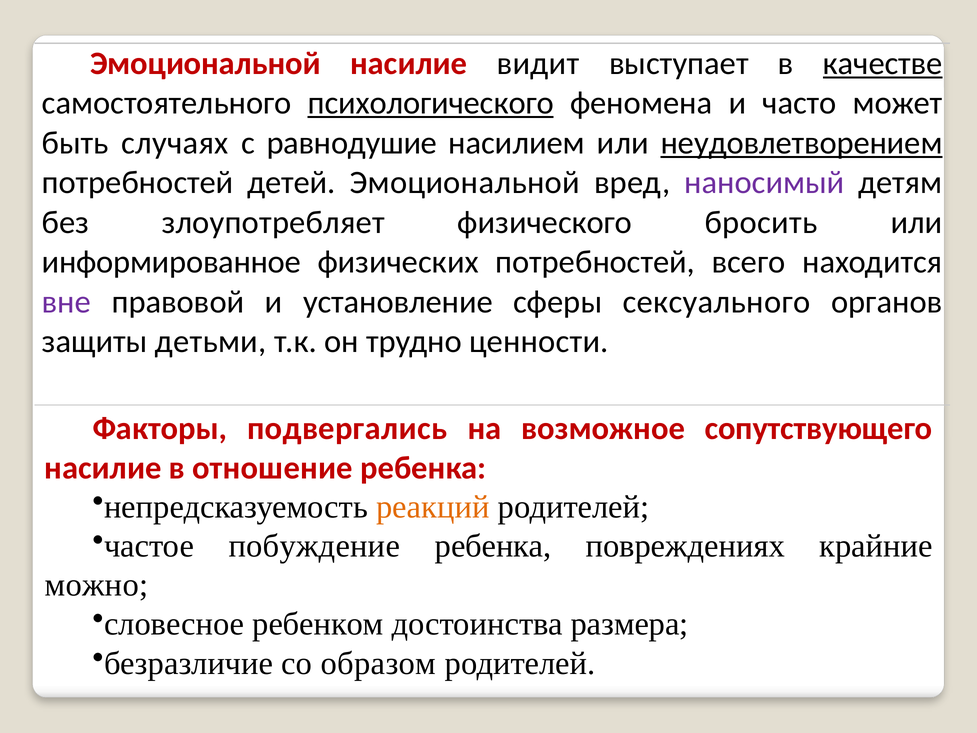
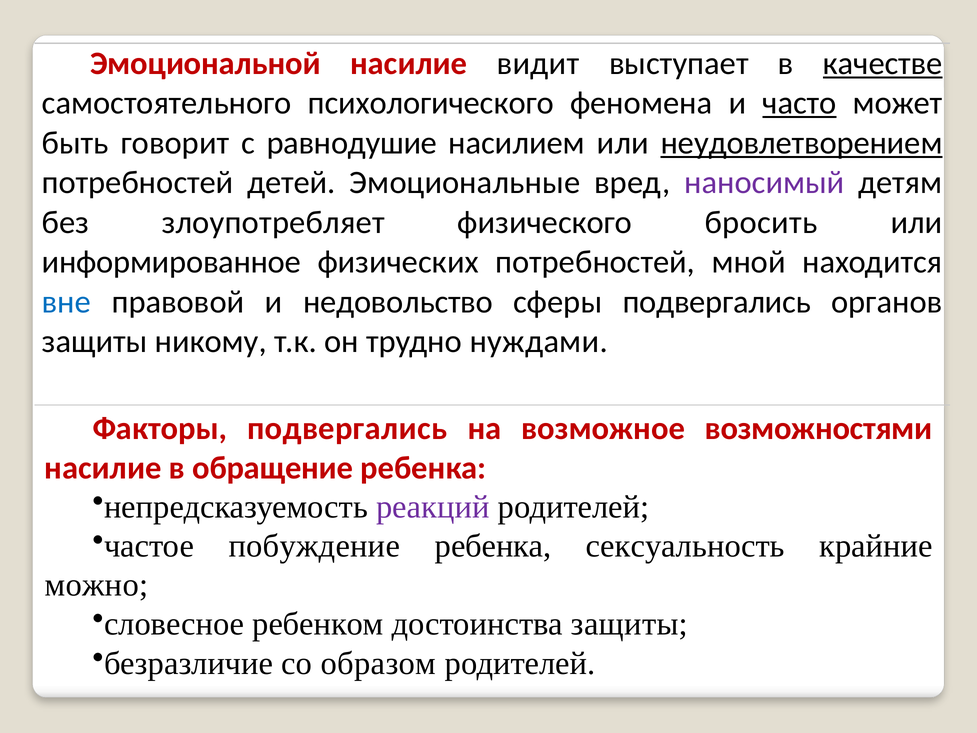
психологического underline: present -> none
часто underline: none -> present
случаях: случаях -> говорит
детей Эмоциональной: Эмоциональной -> Эмоциональные
всего: всего -> мной
вне colour: purple -> blue
установление: установление -> недовольство
сферы сексуального: сексуального -> подвергались
детьми: детьми -> никому
ценности: ценности -> нуждами
сопутствующего: сопутствующего -> возможностями
отношение: отношение -> обращение
реакций colour: orange -> purple
повреждениях: повреждениях -> сексуальность
достоинства размера: размера -> защиты
